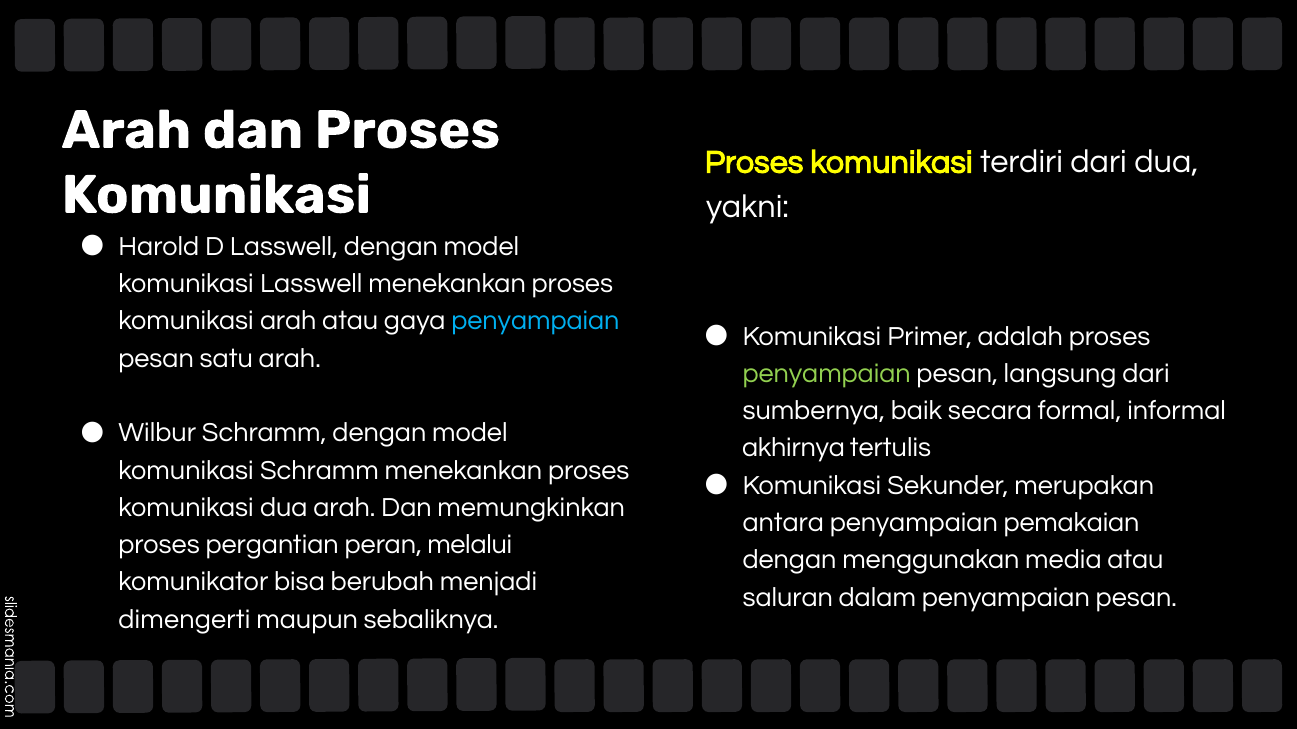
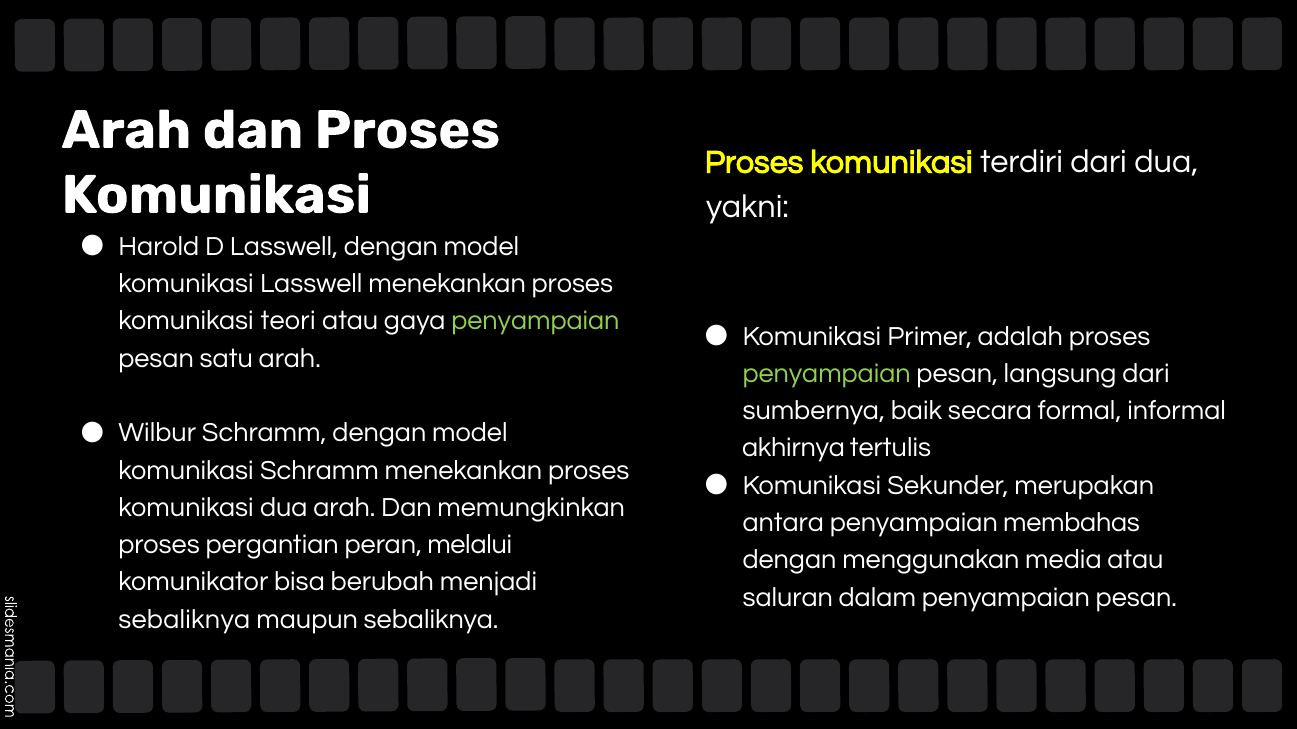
komunikasi arah: arah -> teori
penyampaian at (535, 321) colour: light blue -> light green
pemakaian: pemakaian -> membahas
dimengerti at (184, 620): dimengerti -> sebaliknya
